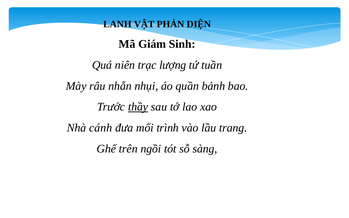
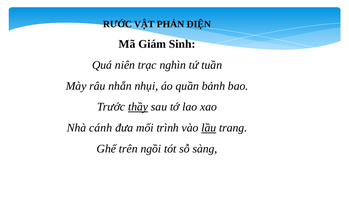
LANH: LANH -> RƯỚC
lượng: lượng -> nghìn
lầu underline: none -> present
